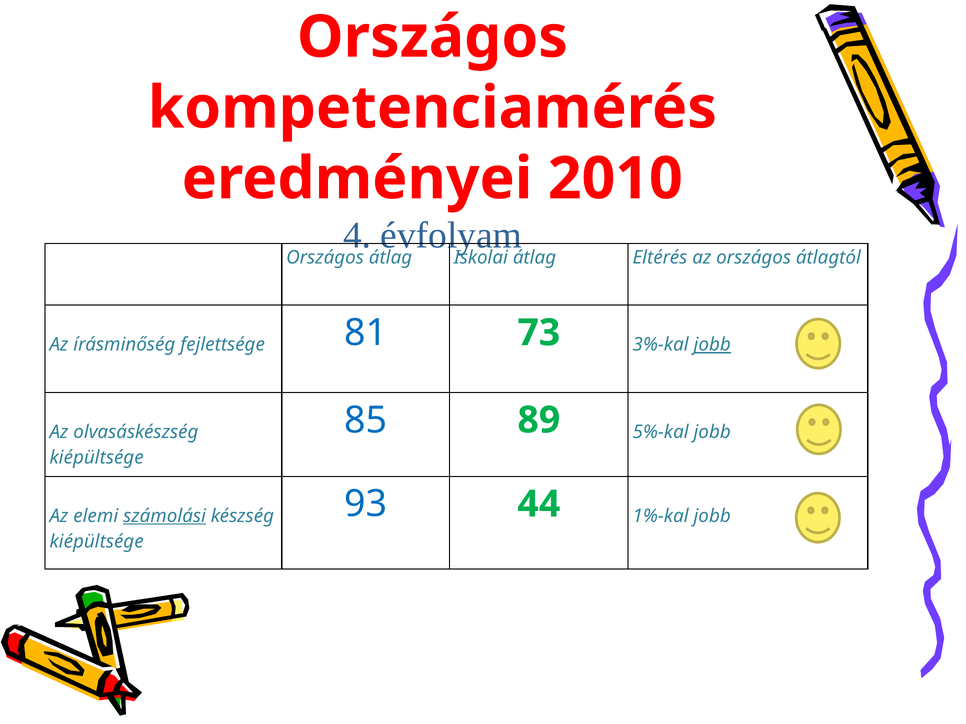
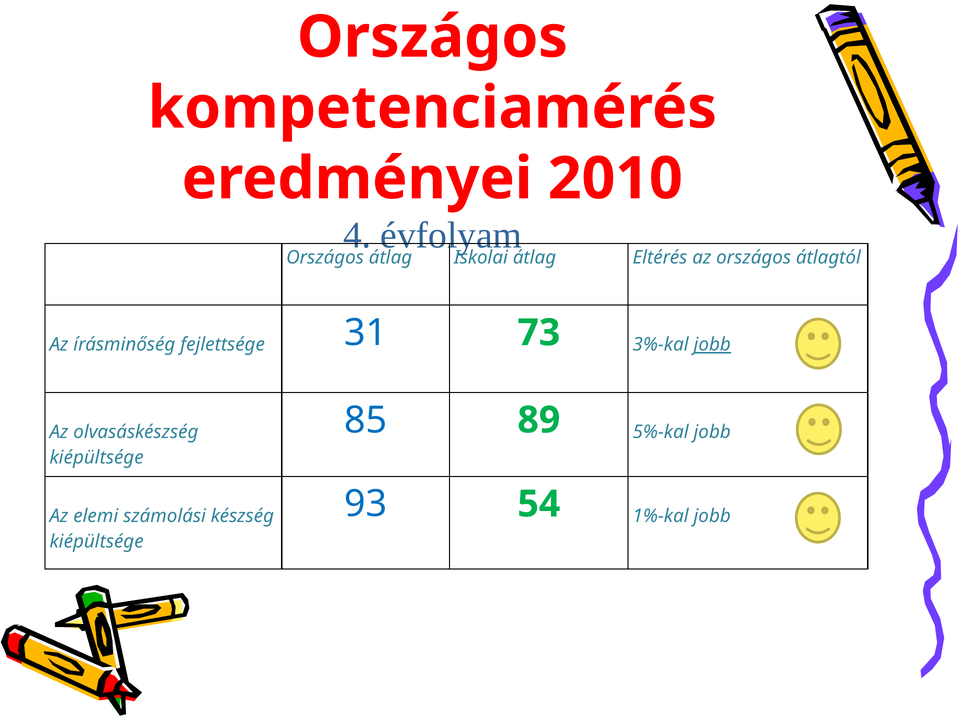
81: 81 -> 31
44: 44 -> 54
számolási underline: present -> none
